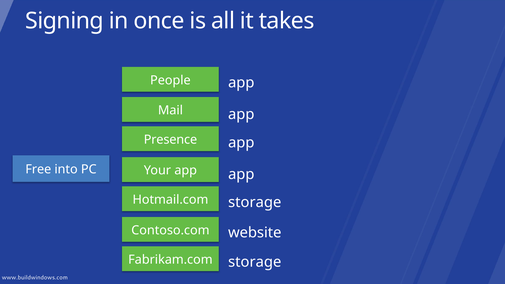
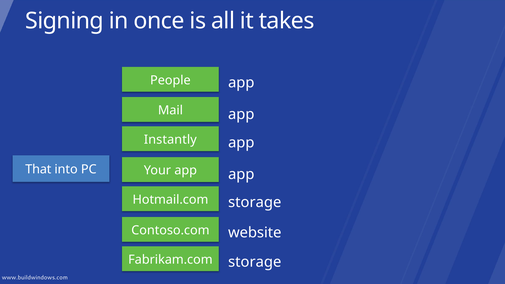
Presence: Presence -> Instantly
Free: Free -> That
